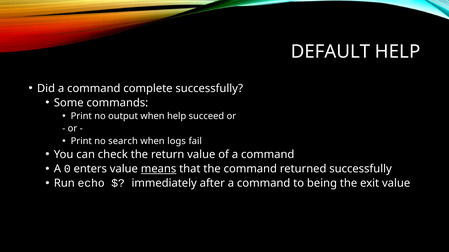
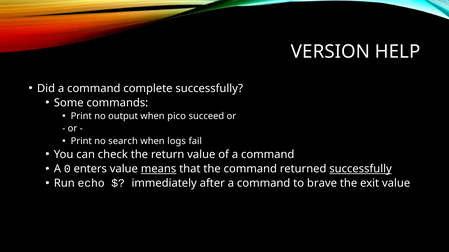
DEFAULT: DEFAULT -> VERSION
when help: help -> pico
successfully at (361, 169) underline: none -> present
being: being -> brave
